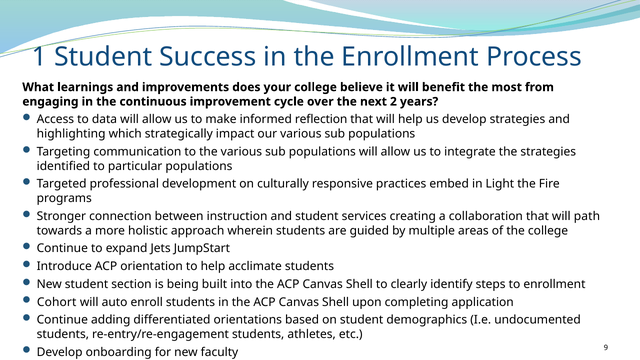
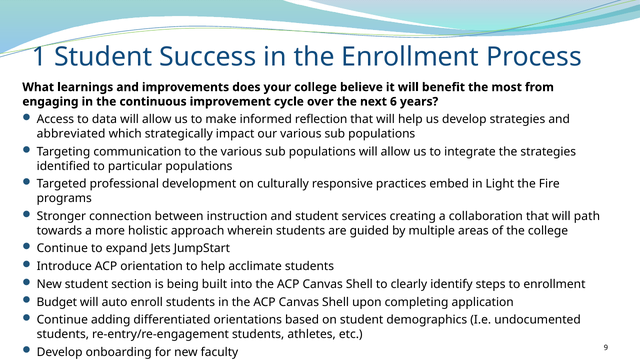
2: 2 -> 6
highlighting: highlighting -> abbreviated
Cohort: Cohort -> Budget
